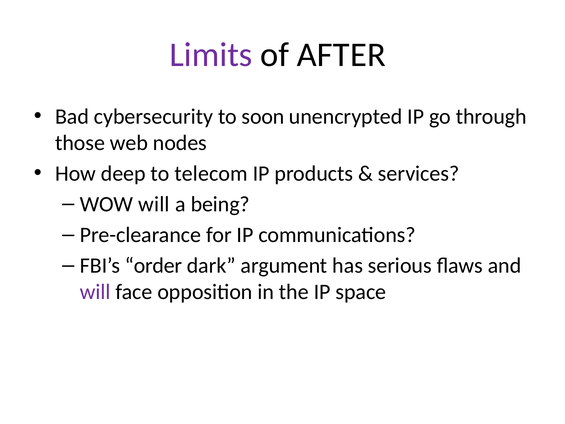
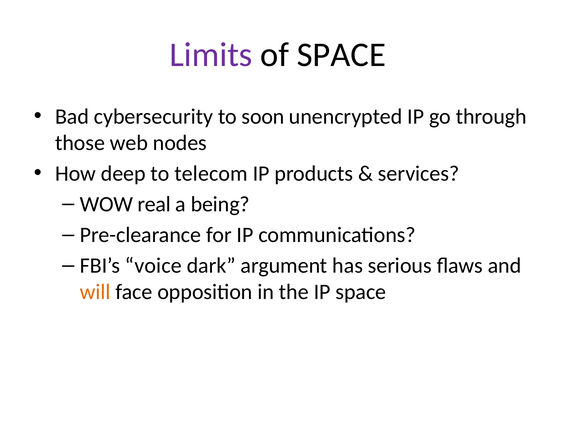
of AFTER: AFTER -> SPACE
WOW will: will -> real
order: order -> voice
will at (95, 292) colour: purple -> orange
